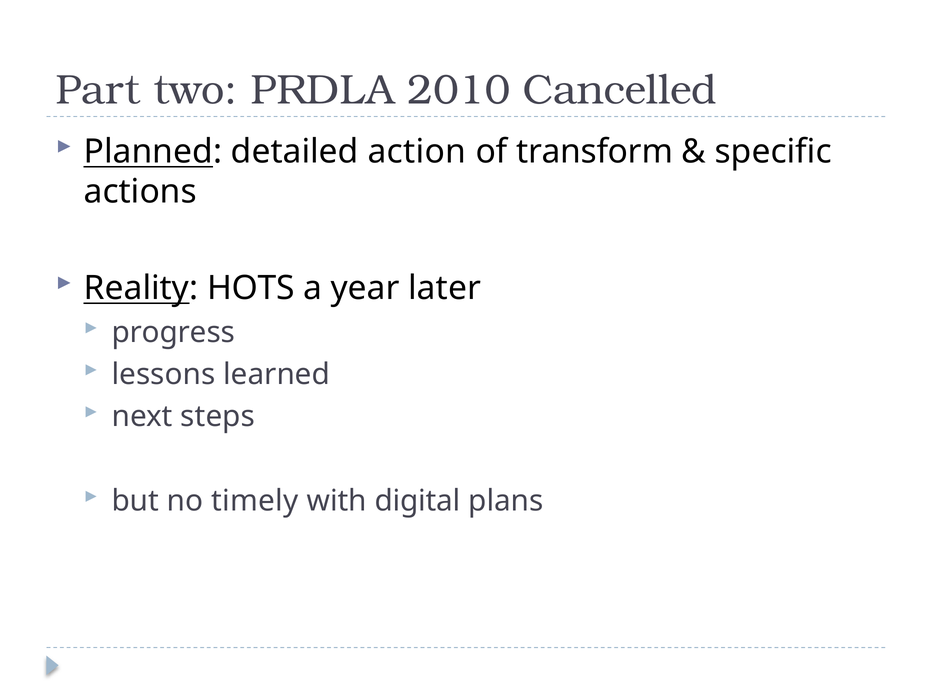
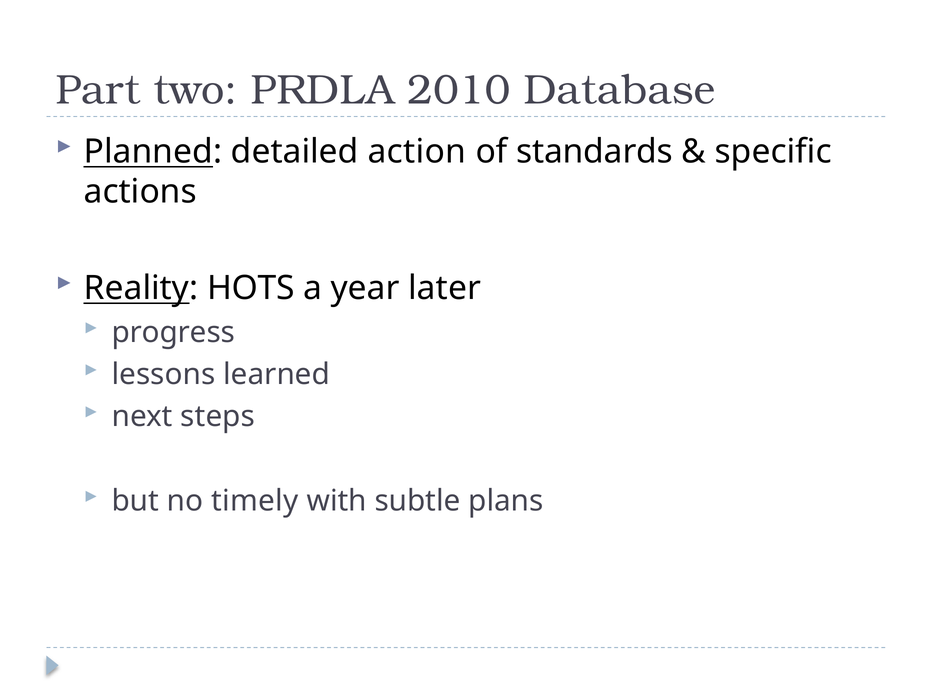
Cancelled: Cancelled -> Database
transform: transform -> standards
digital: digital -> subtle
